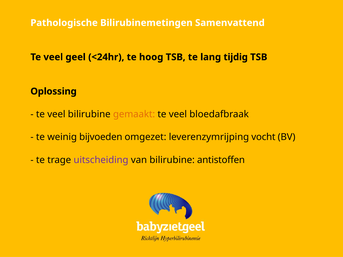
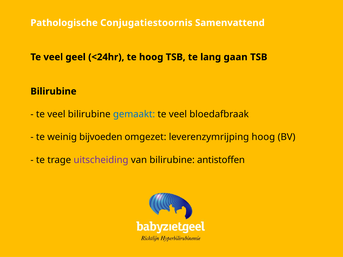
Bilirubinemetingen: Bilirubinemetingen -> Conjugatiestoornis
tijdig: tijdig -> gaan
Oplossing at (54, 91): Oplossing -> Bilirubine
gemaakt colour: orange -> blue
leverenzymrijping vocht: vocht -> hoog
